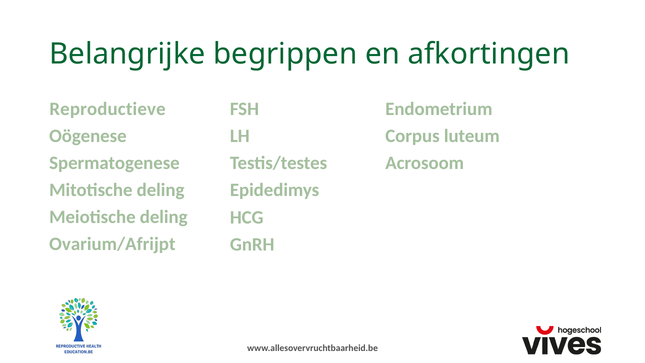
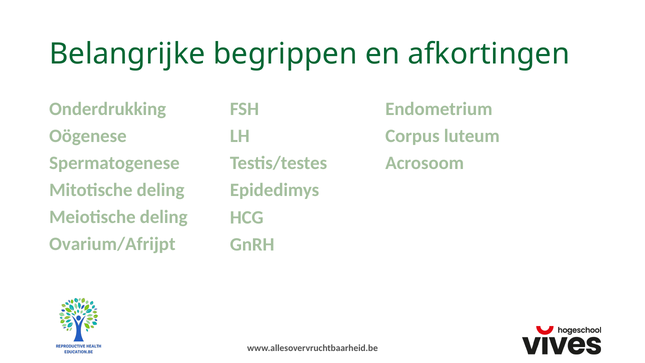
Reproductieve: Reproductieve -> Onderdrukking
